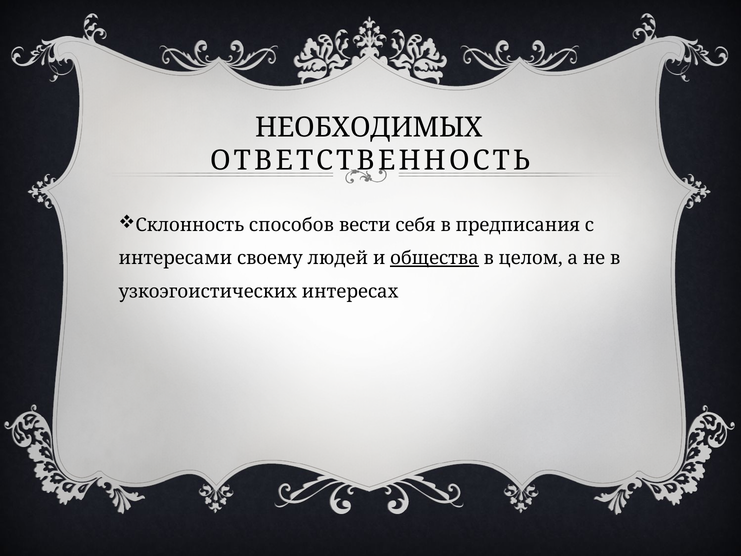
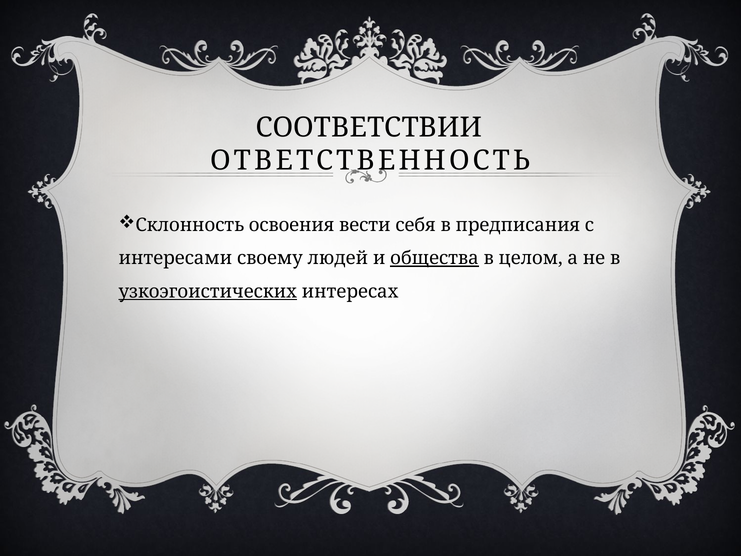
НЕОБХОДИМЫХ: НЕОБХОДИМЫХ -> СООТВЕТСТВИИ
способов: способов -> освоения
узкоэгоистических underline: none -> present
